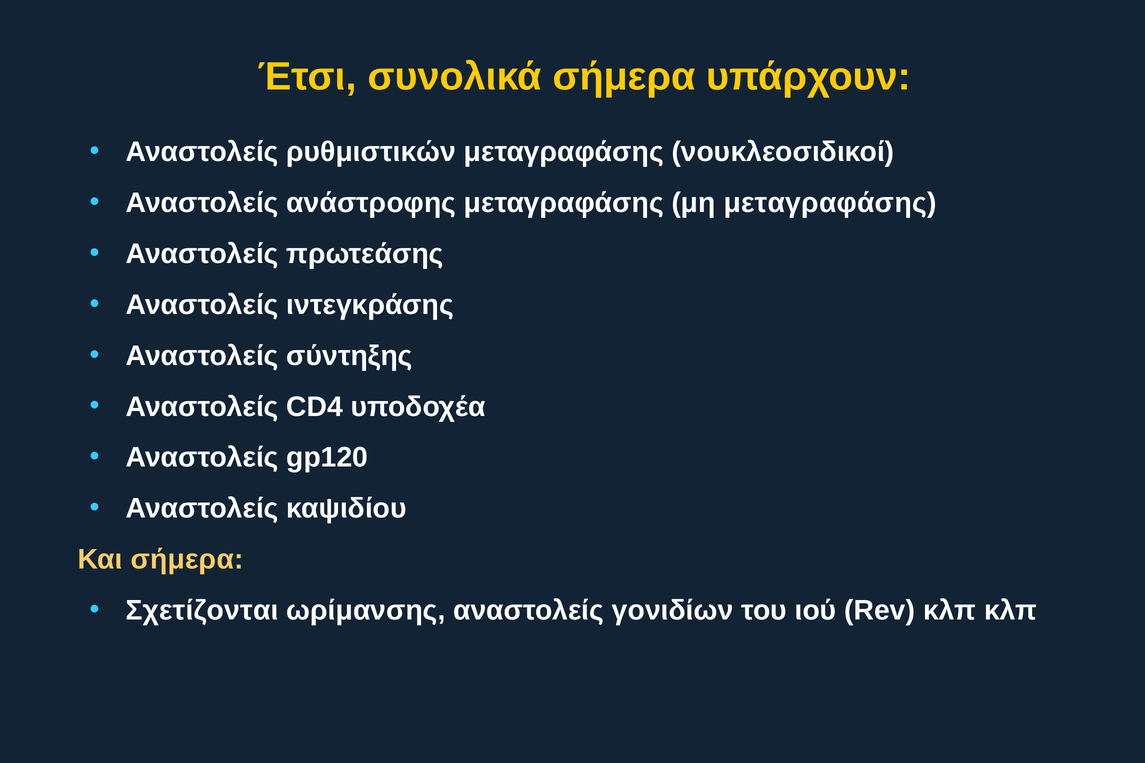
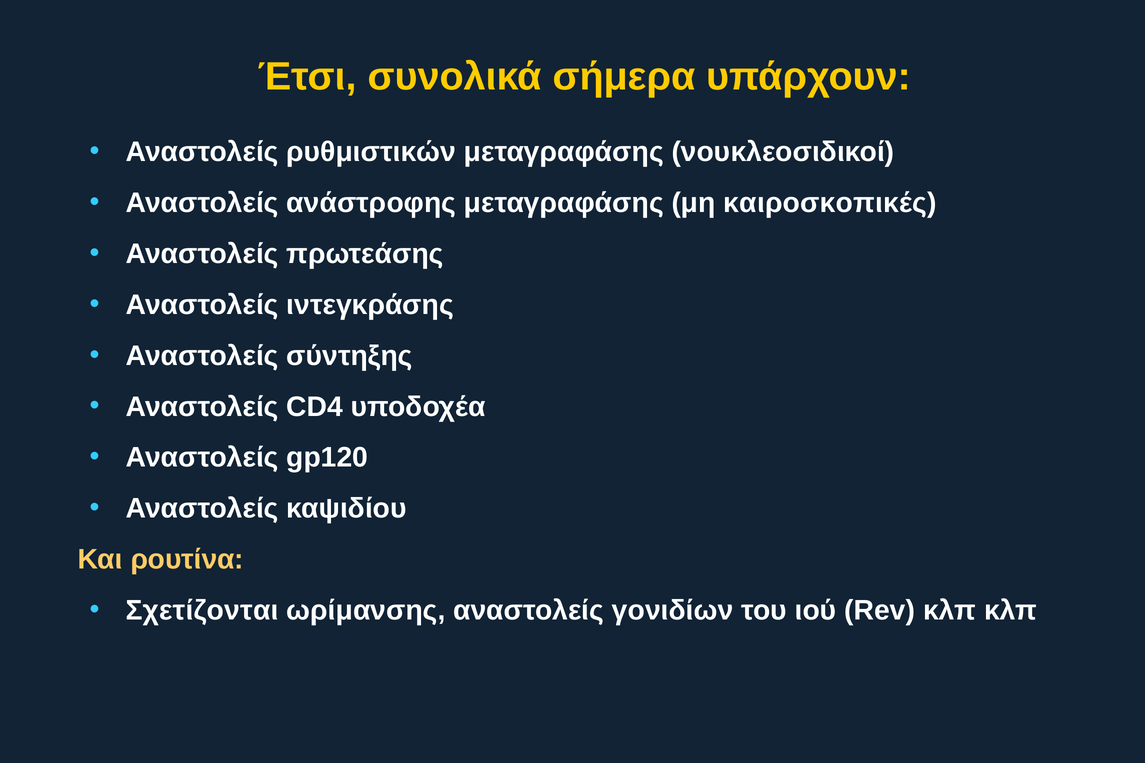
μη μεταγραφάσης: μεταγραφάσης -> καιροσκοπικές
Και σήμερα: σήμερα -> ρουτίνα
